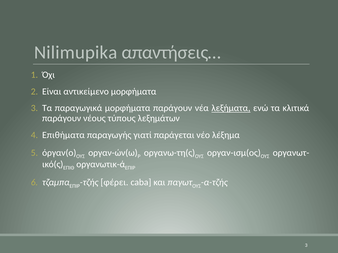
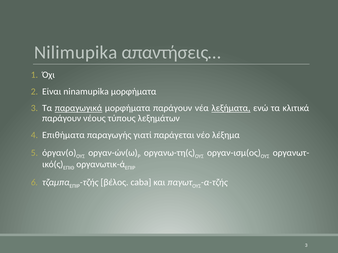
αντικείμενο: αντικείμενο -> ninamupika
παραγωγικά underline: none -> present
φέρει: φέρει -> βέλος
